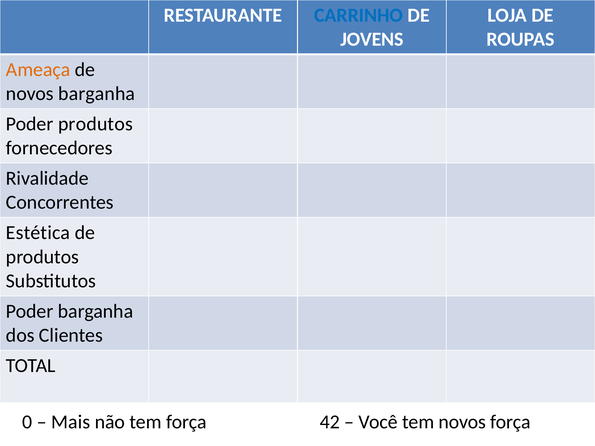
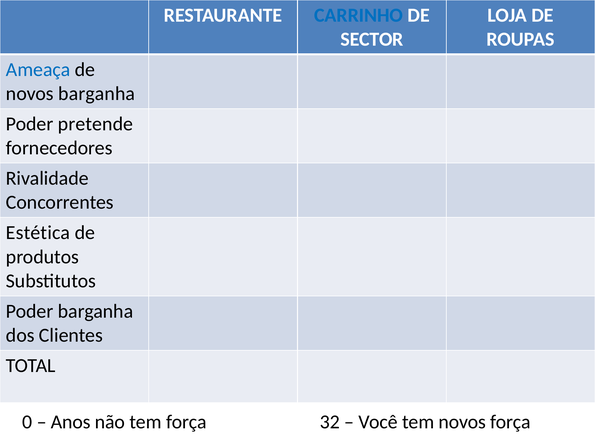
JOVENS: JOVENS -> SECTOR
Ameaça colour: orange -> blue
Poder produtos: produtos -> pretende
Mais: Mais -> Anos
42: 42 -> 32
